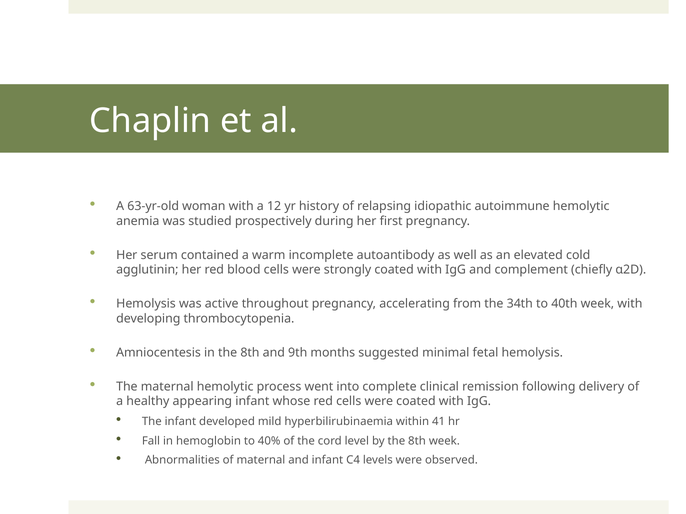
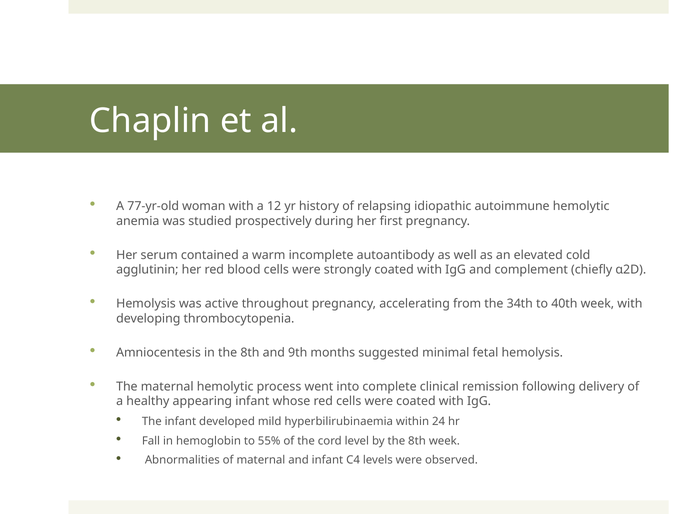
63-yr-old: 63-yr-old -> 77-yr-old
41: 41 -> 24
40%: 40% -> 55%
